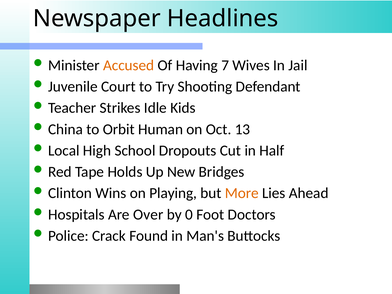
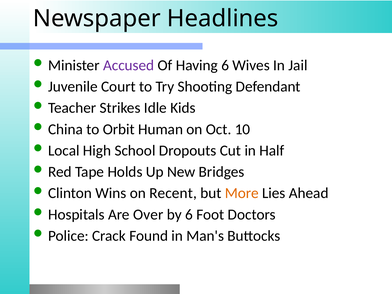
Accused colour: orange -> purple
Having 7: 7 -> 6
13: 13 -> 10
Playing: Playing -> Recent
by 0: 0 -> 6
